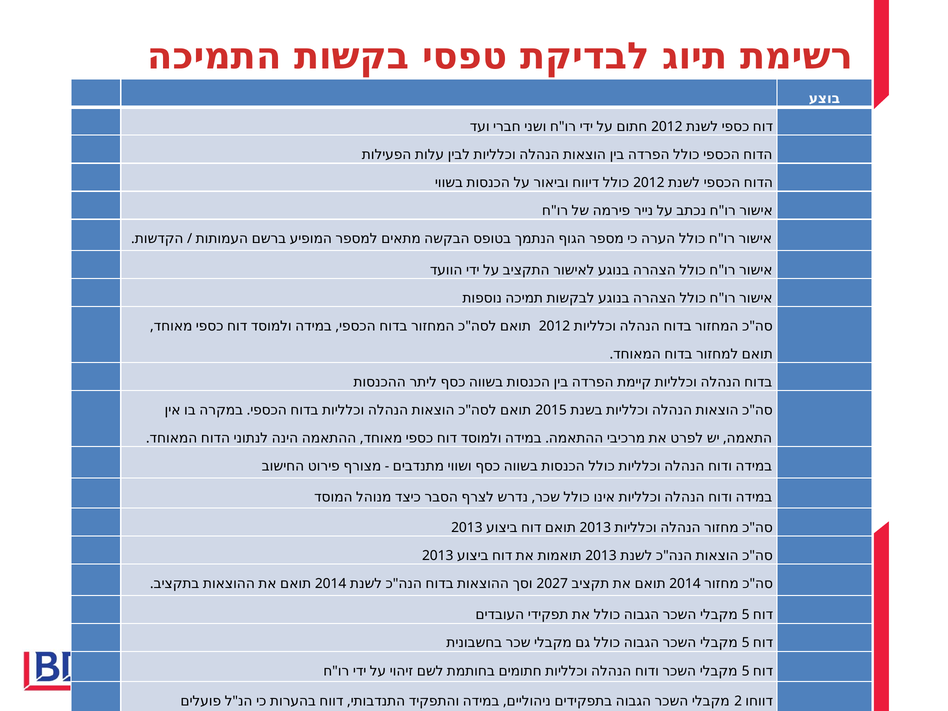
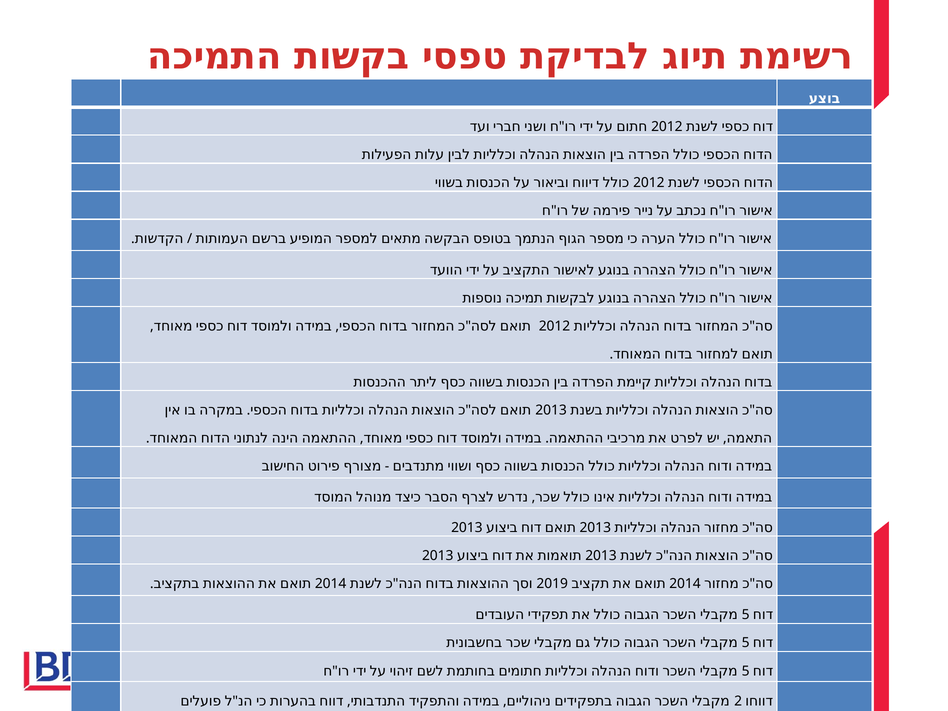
2015 at (551, 410): 2015 -> 2013
2027: 2027 -> 2019
